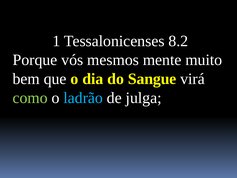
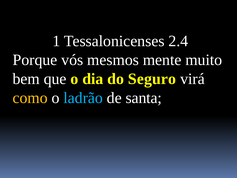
8.2: 8.2 -> 2.4
Sangue: Sangue -> Seguro
como colour: light green -> yellow
julga: julga -> santa
